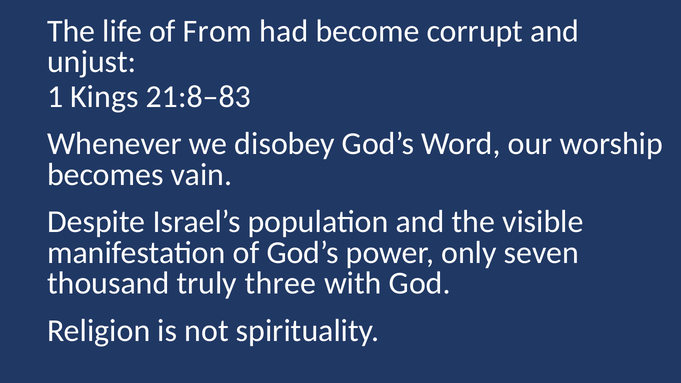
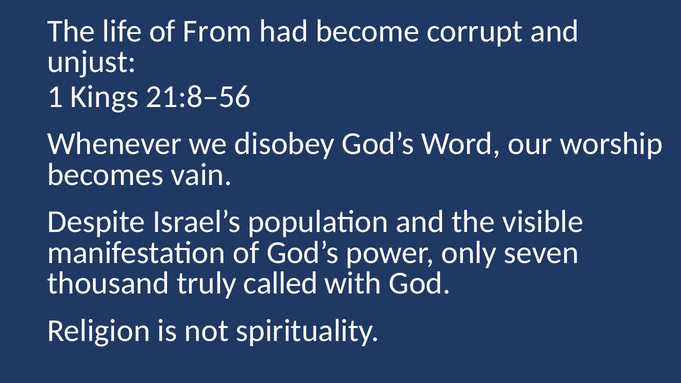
21:8–83: 21:8–83 -> 21:8–56
three: three -> called
